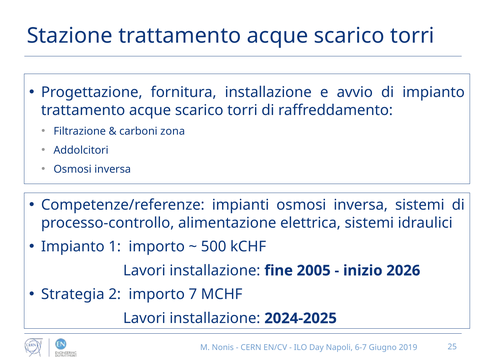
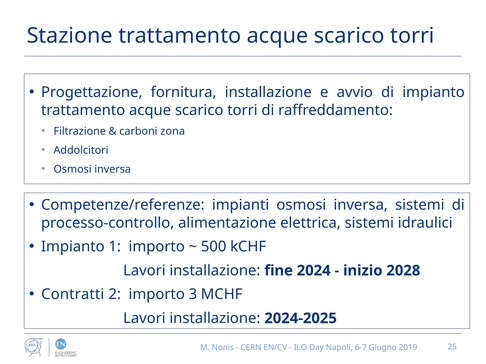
2005: 2005 -> 2024
2026: 2026 -> 2028
Strategia: Strategia -> Contratti
7: 7 -> 3
